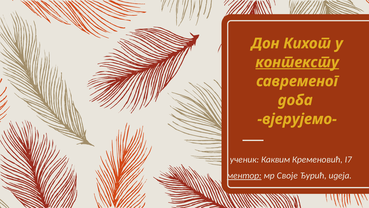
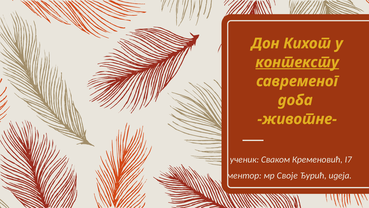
вјерујемо-: вјерујемо- -> животне-
Каквим: Каквим -> Сваком
ментор underline: present -> none
